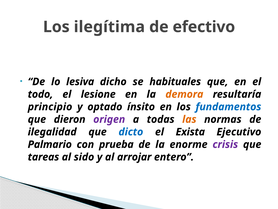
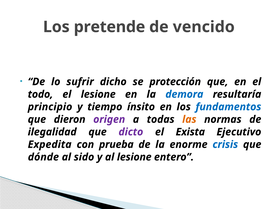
ilegítima: ilegítima -> pretende
efectivo: efectivo -> vencido
lesiva: lesiva -> sufrir
habituales: habituales -> protección
demora colour: orange -> blue
optado: optado -> tiempo
dicto colour: blue -> purple
Palmario: Palmario -> Expedita
crisis colour: purple -> blue
tareas: tareas -> dónde
al arrojar: arrojar -> lesione
